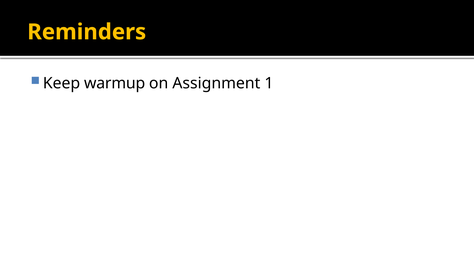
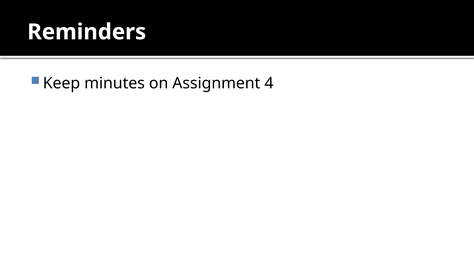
Reminders colour: yellow -> white
warmup: warmup -> minutes
1: 1 -> 4
